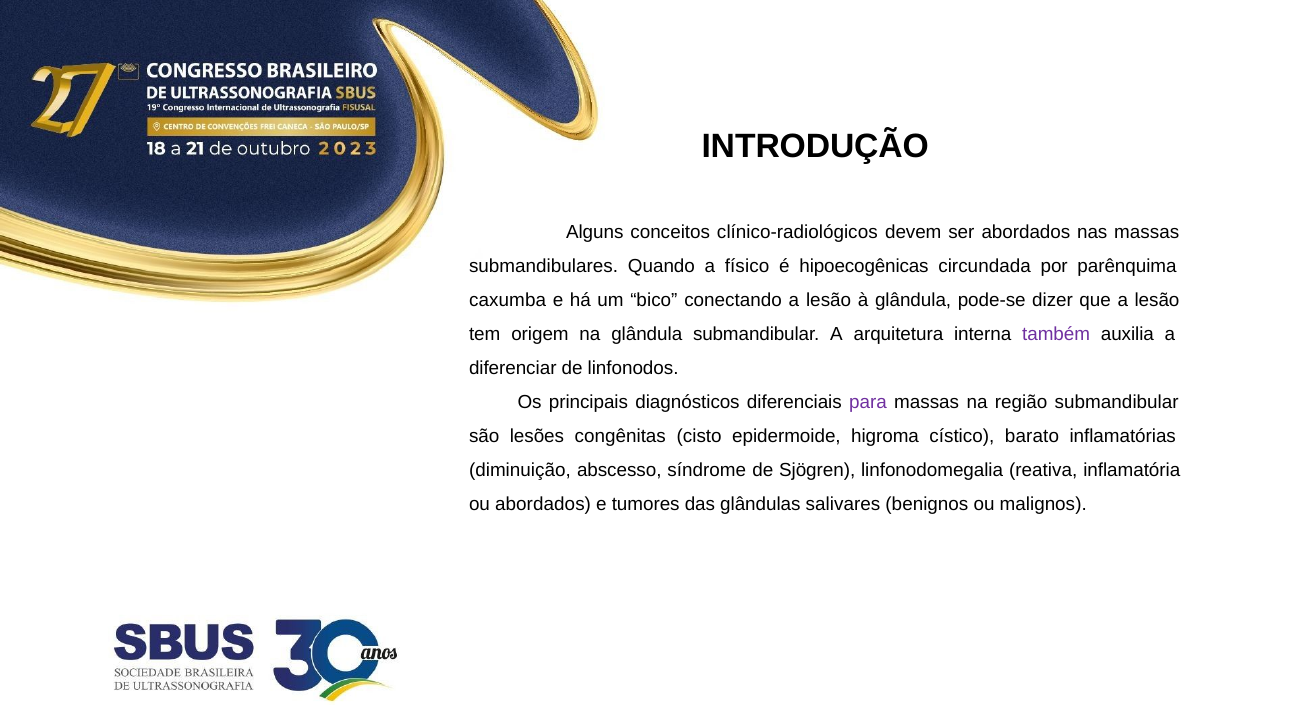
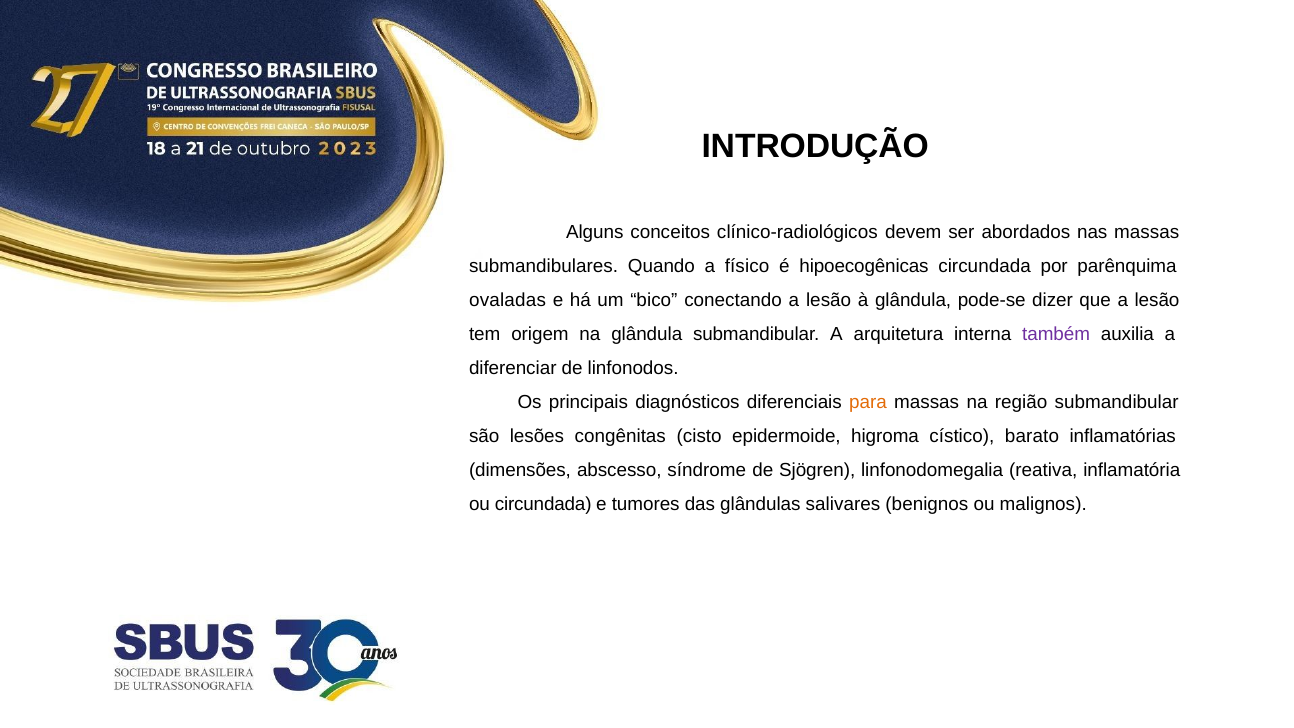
caxumba: caxumba -> ovaladas
para colour: purple -> orange
diminuição: diminuição -> dimensões
ou abordados: abordados -> circundada
